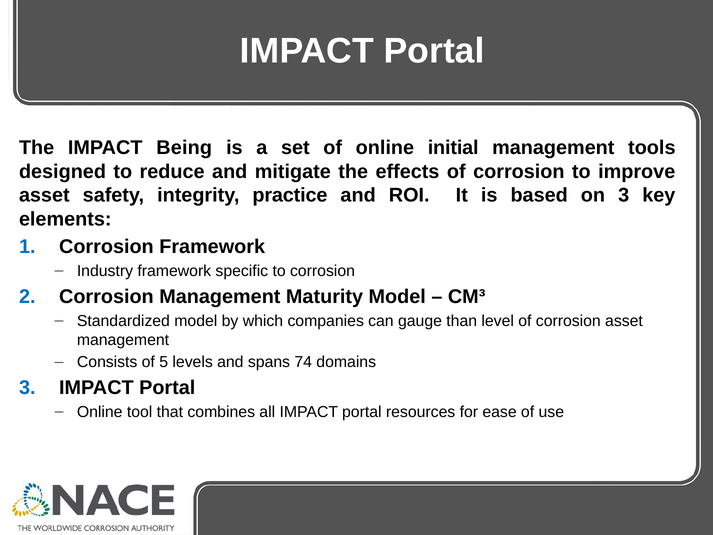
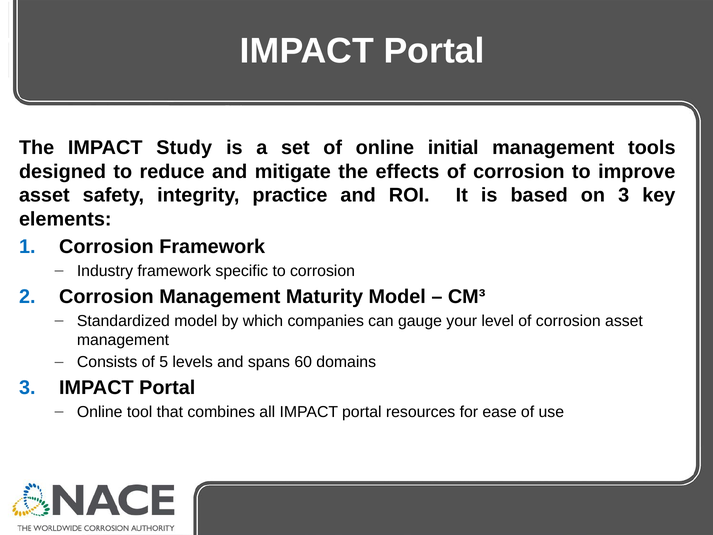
Being: Being -> Study
than: than -> your
74: 74 -> 60
